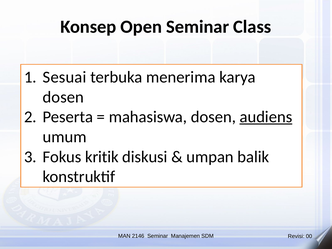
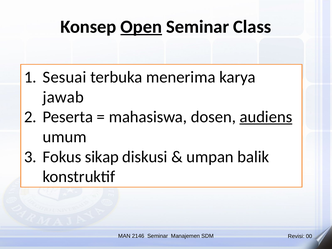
Open underline: none -> present
dosen at (63, 97): dosen -> jawab
kritik: kritik -> sikap
